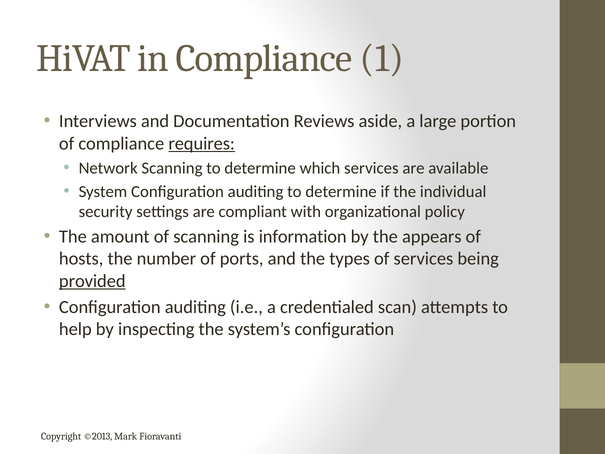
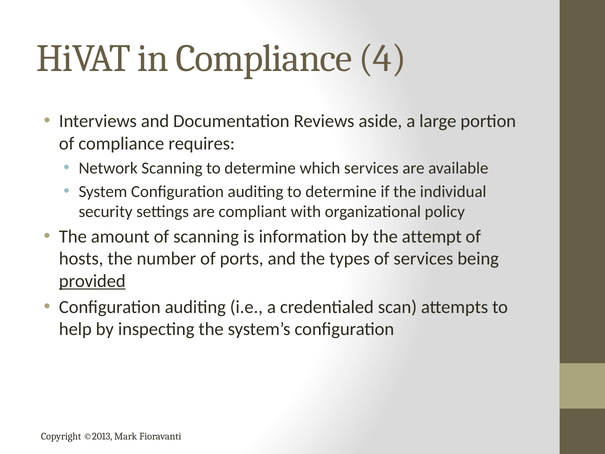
1: 1 -> 4
requires underline: present -> none
appears: appears -> attempt
